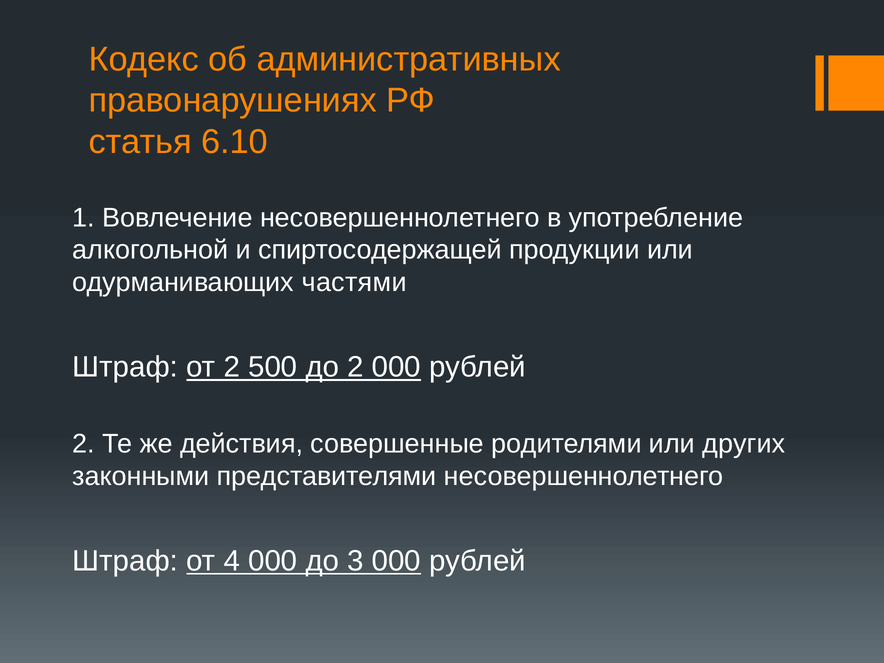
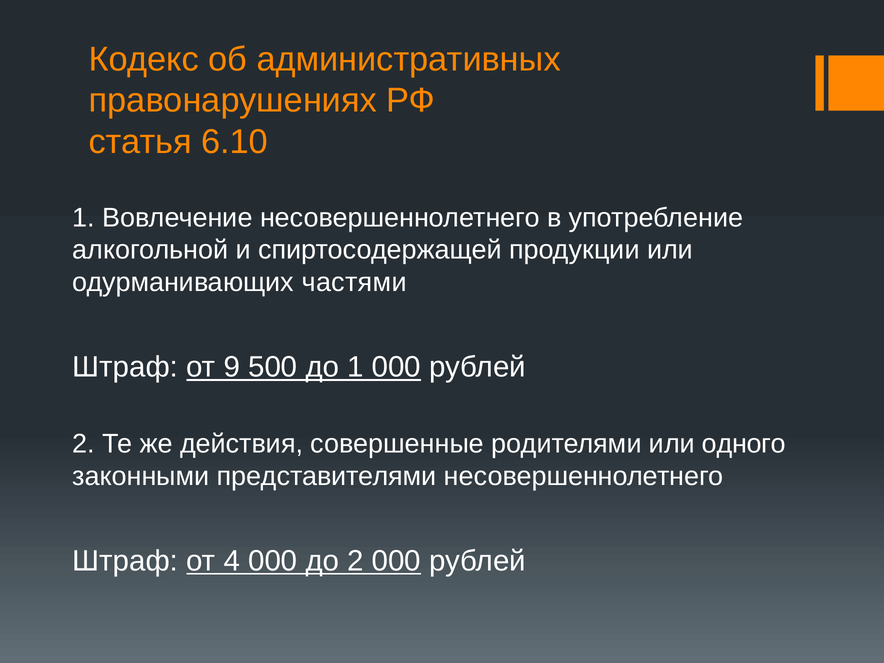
от 2: 2 -> 9
до 2: 2 -> 1
других: других -> одного
до 3: 3 -> 2
